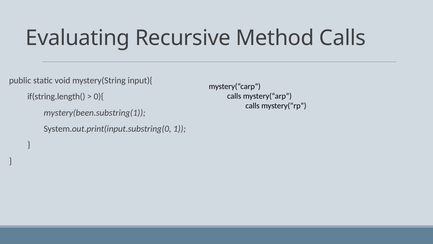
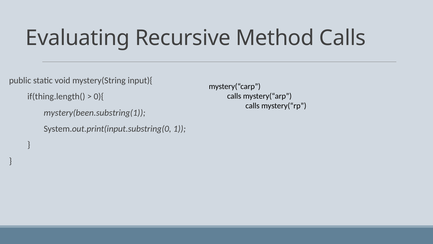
if(string.length(: if(string.length( -> if(thing.length(
